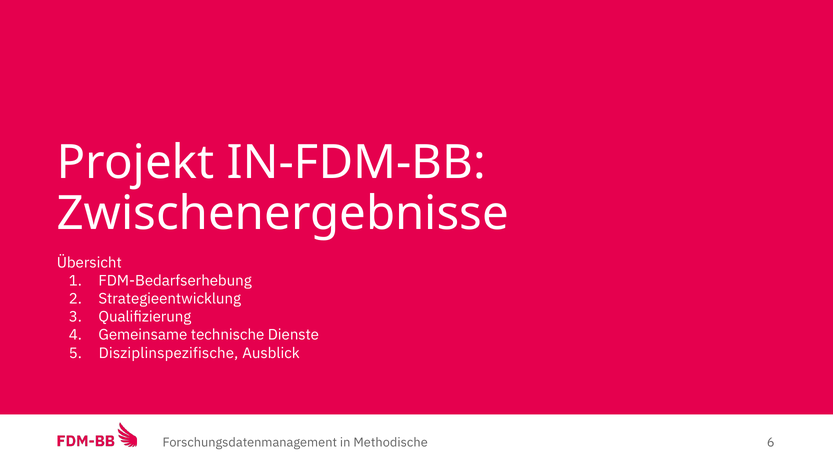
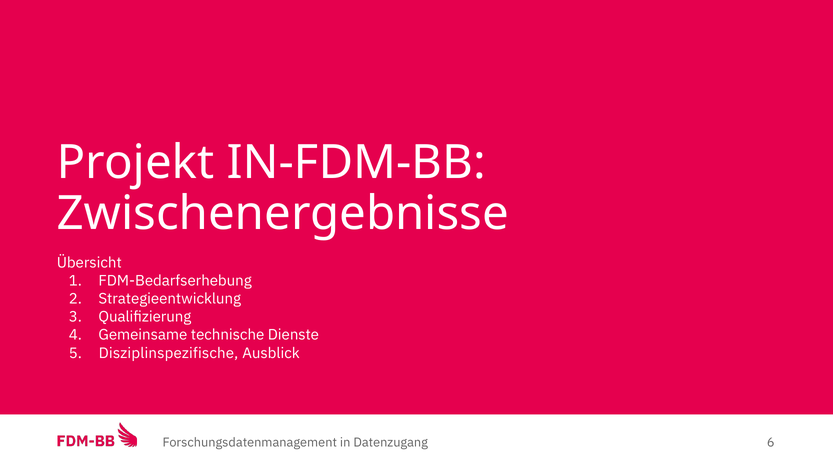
Methodische: Methodische -> Datenzugang
